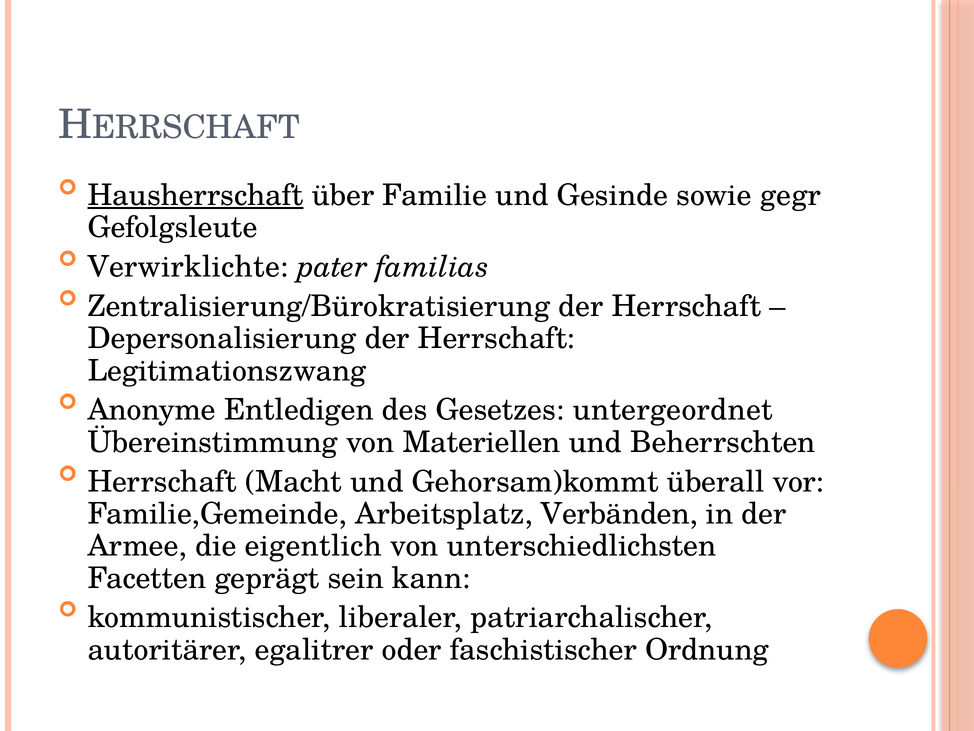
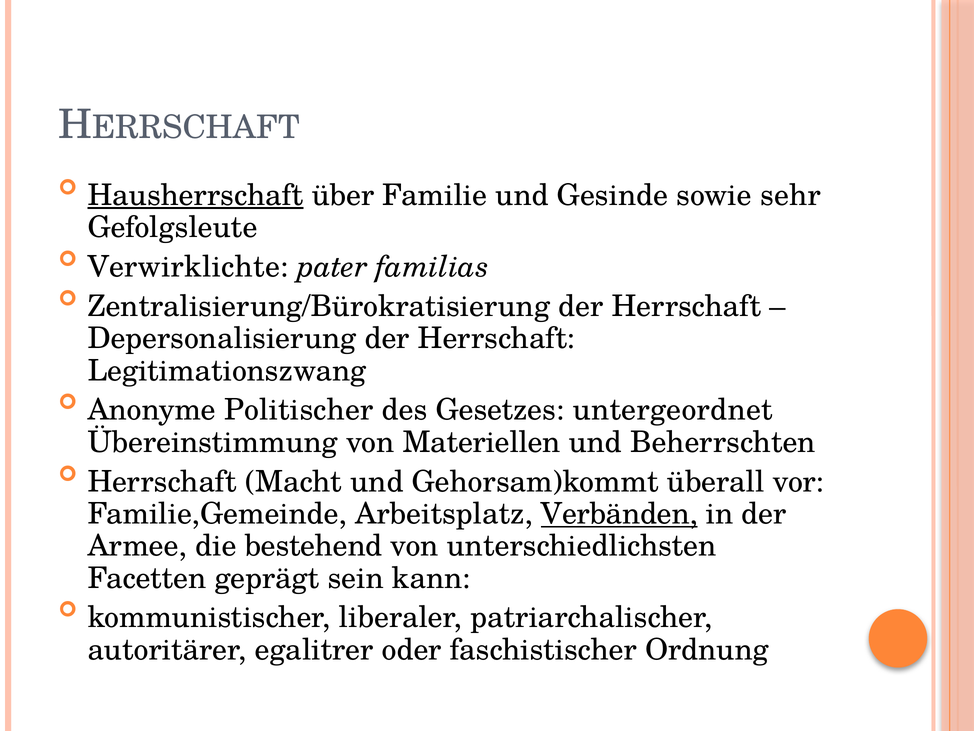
gegr: gegr -> sehr
Entledigen: Entledigen -> Politischer
Verbänden underline: none -> present
eigentlich: eigentlich -> bestehend
